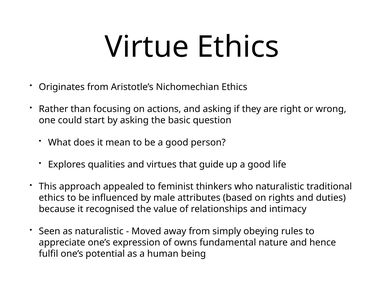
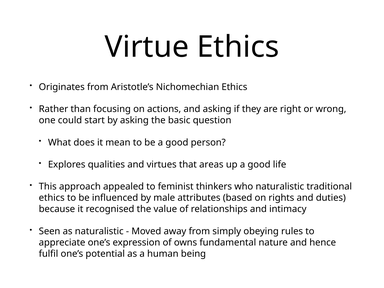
guide: guide -> areas
